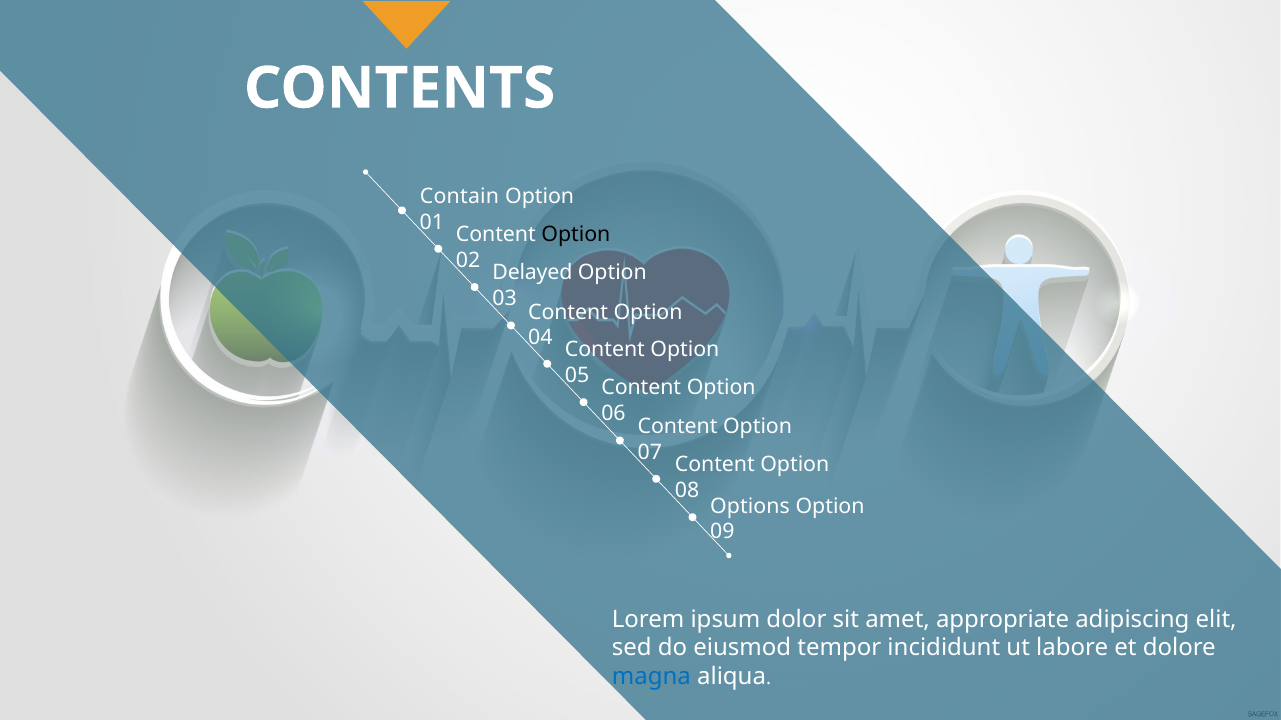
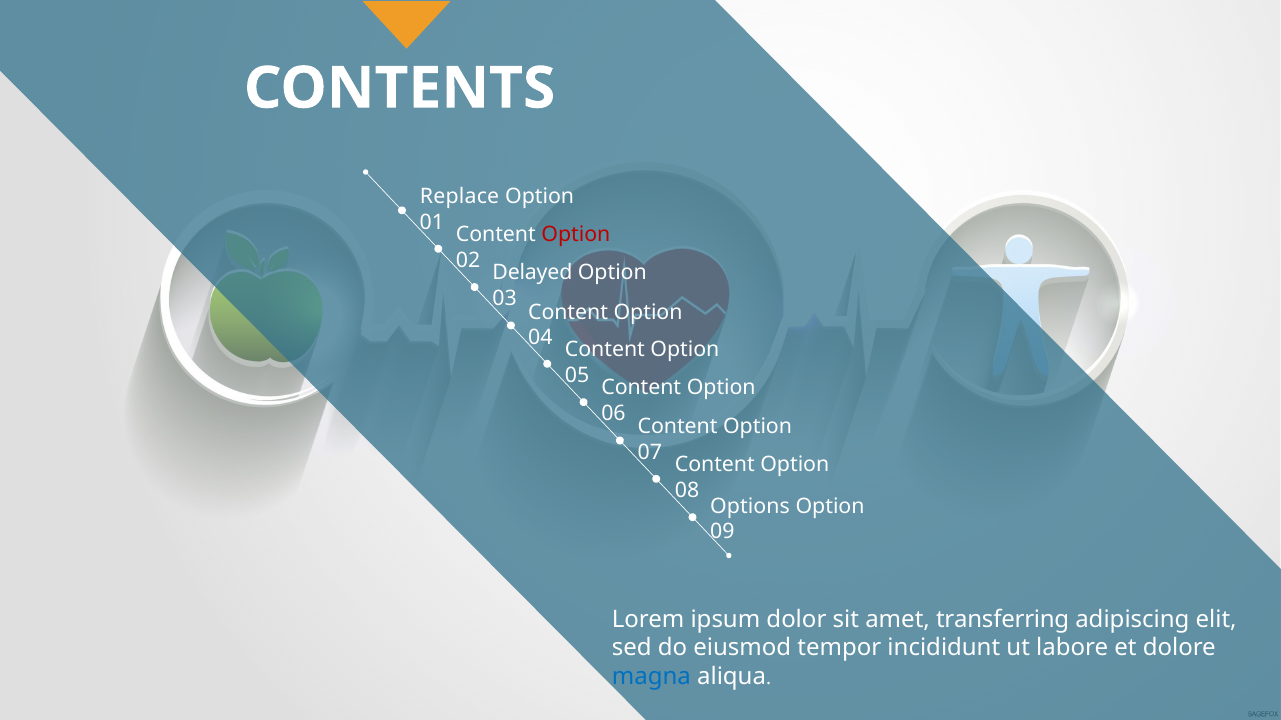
Contain: Contain -> Replace
Option at (576, 235) colour: black -> red
appropriate: appropriate -> transferring
